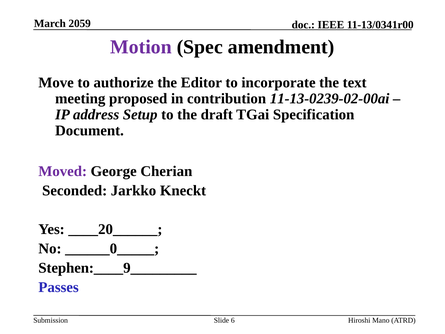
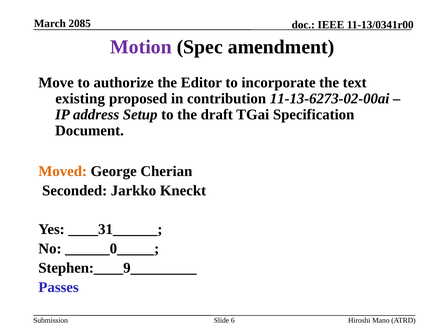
2059: 2059 -> 2085
meeting: meeting -> existing
11-13-0239-02-00ai: 11-13-0239-02-00ai -> 11-13-6273-02-00ai
Moved colour: purple -> orange
____20______: ____20______ -> ____31______
